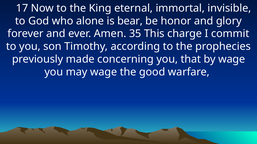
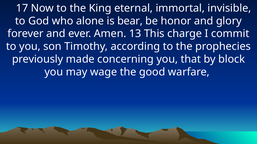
35: 35 -> 13
by wage: wage -> block
